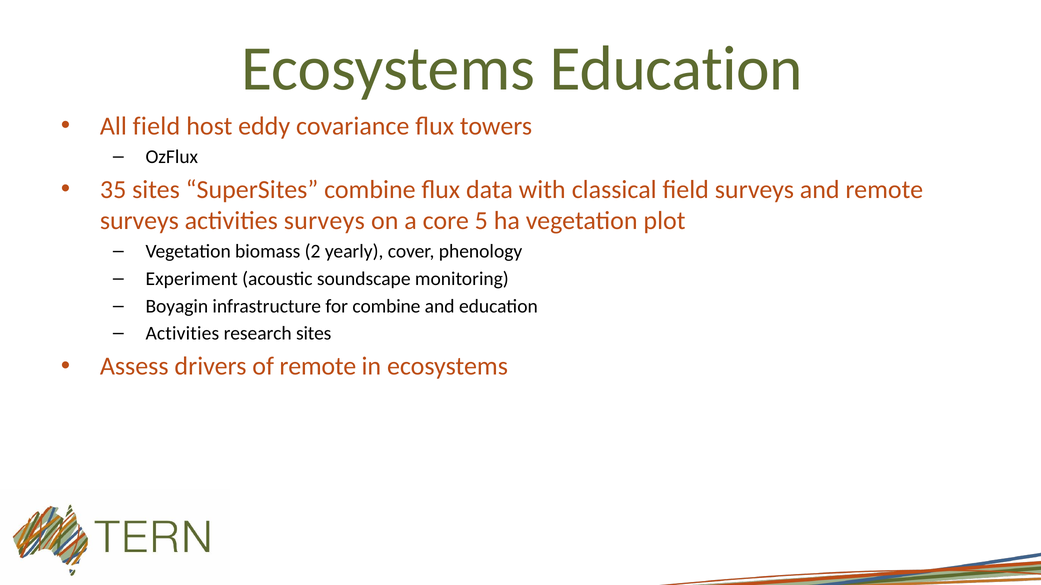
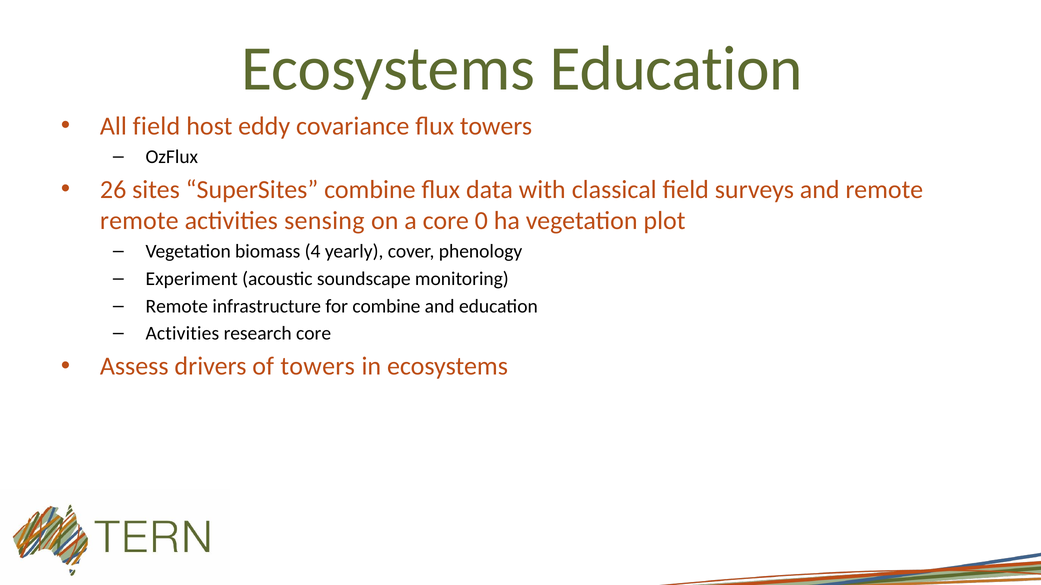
35: 35 -> 26
surveys at (139, 221): surveys -> remote
activities surveys: surveys -> sensing
5: 5 -> 0
2: 2 -> 4
Boyagin at (177, 306): Boyagin -> Remote
research sites: sites -> core
of remote: remote -> towers
